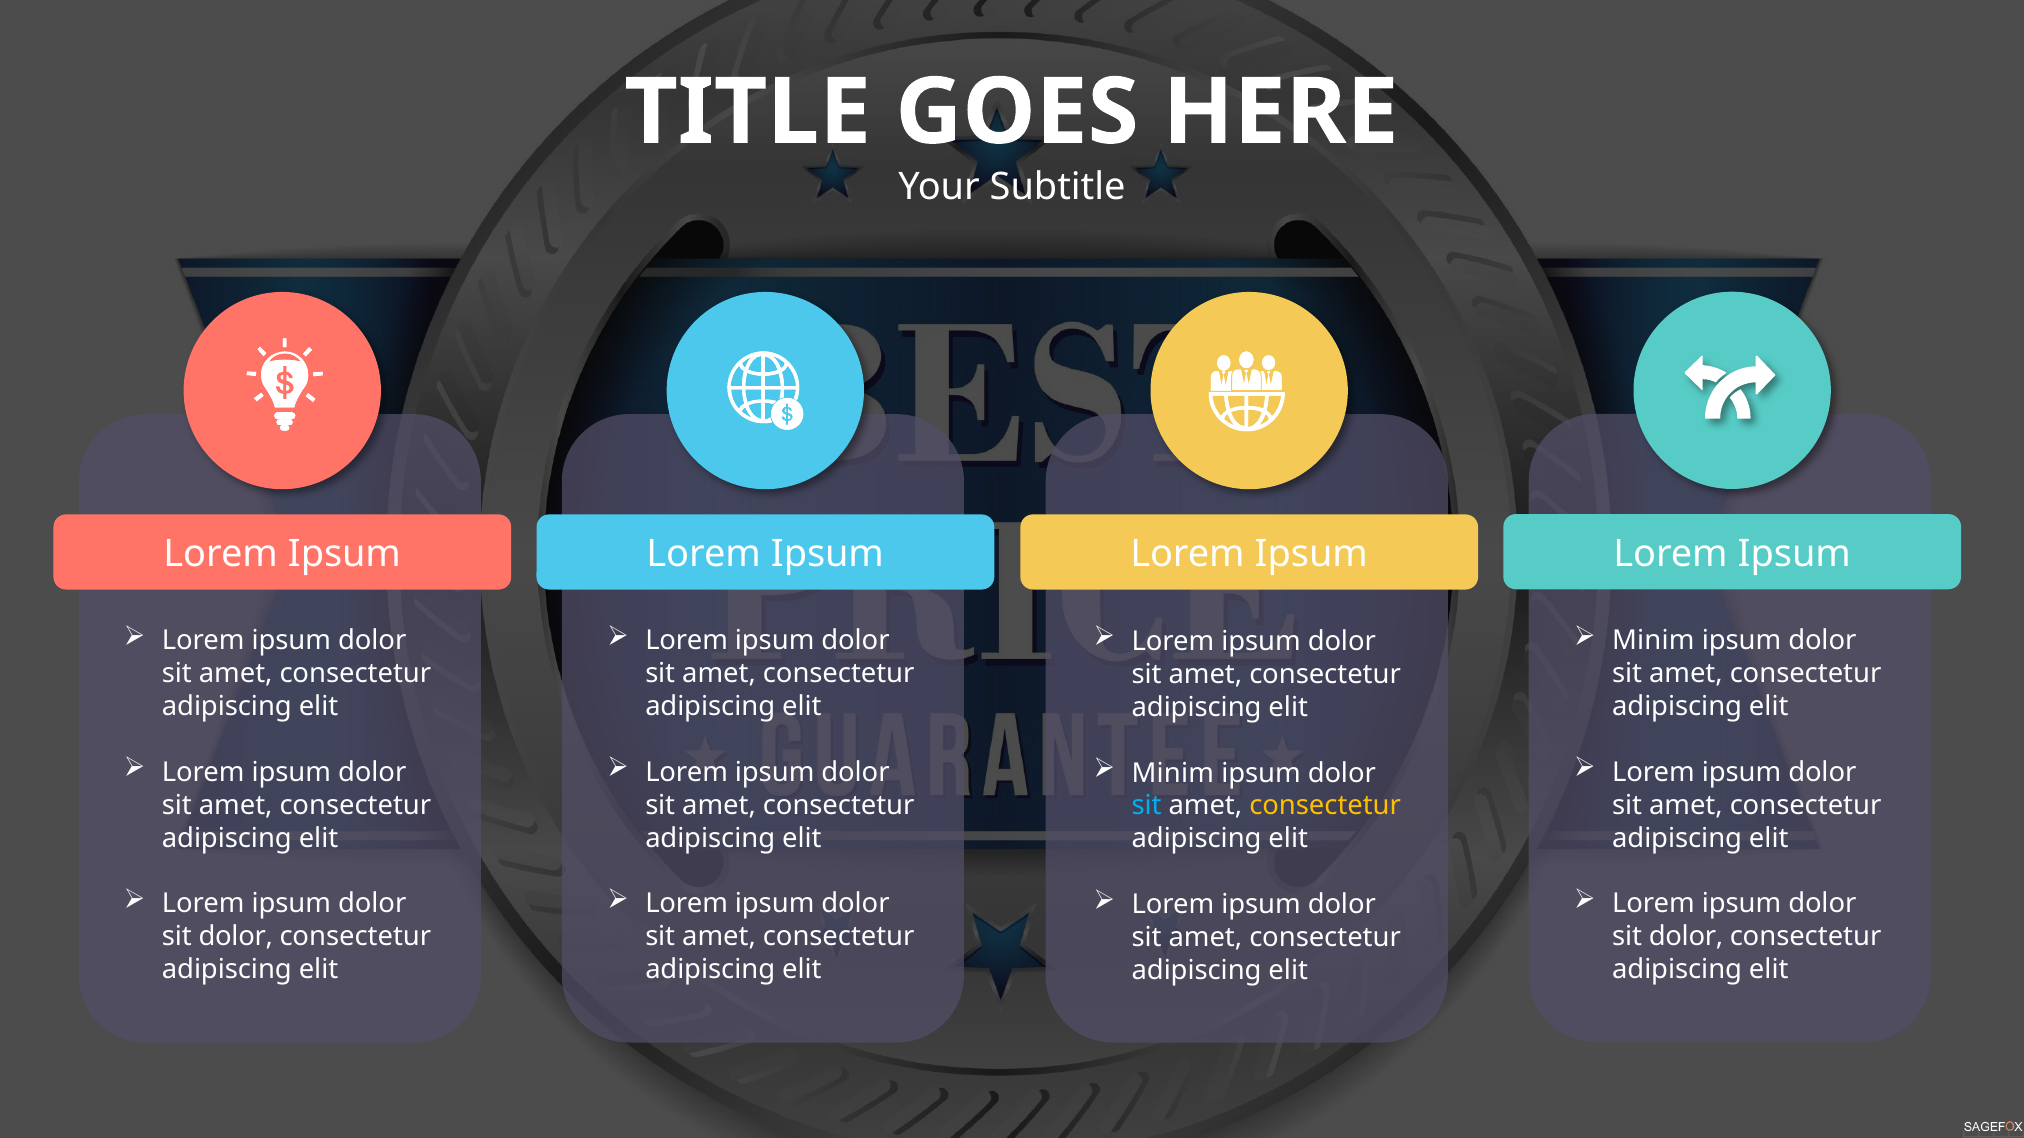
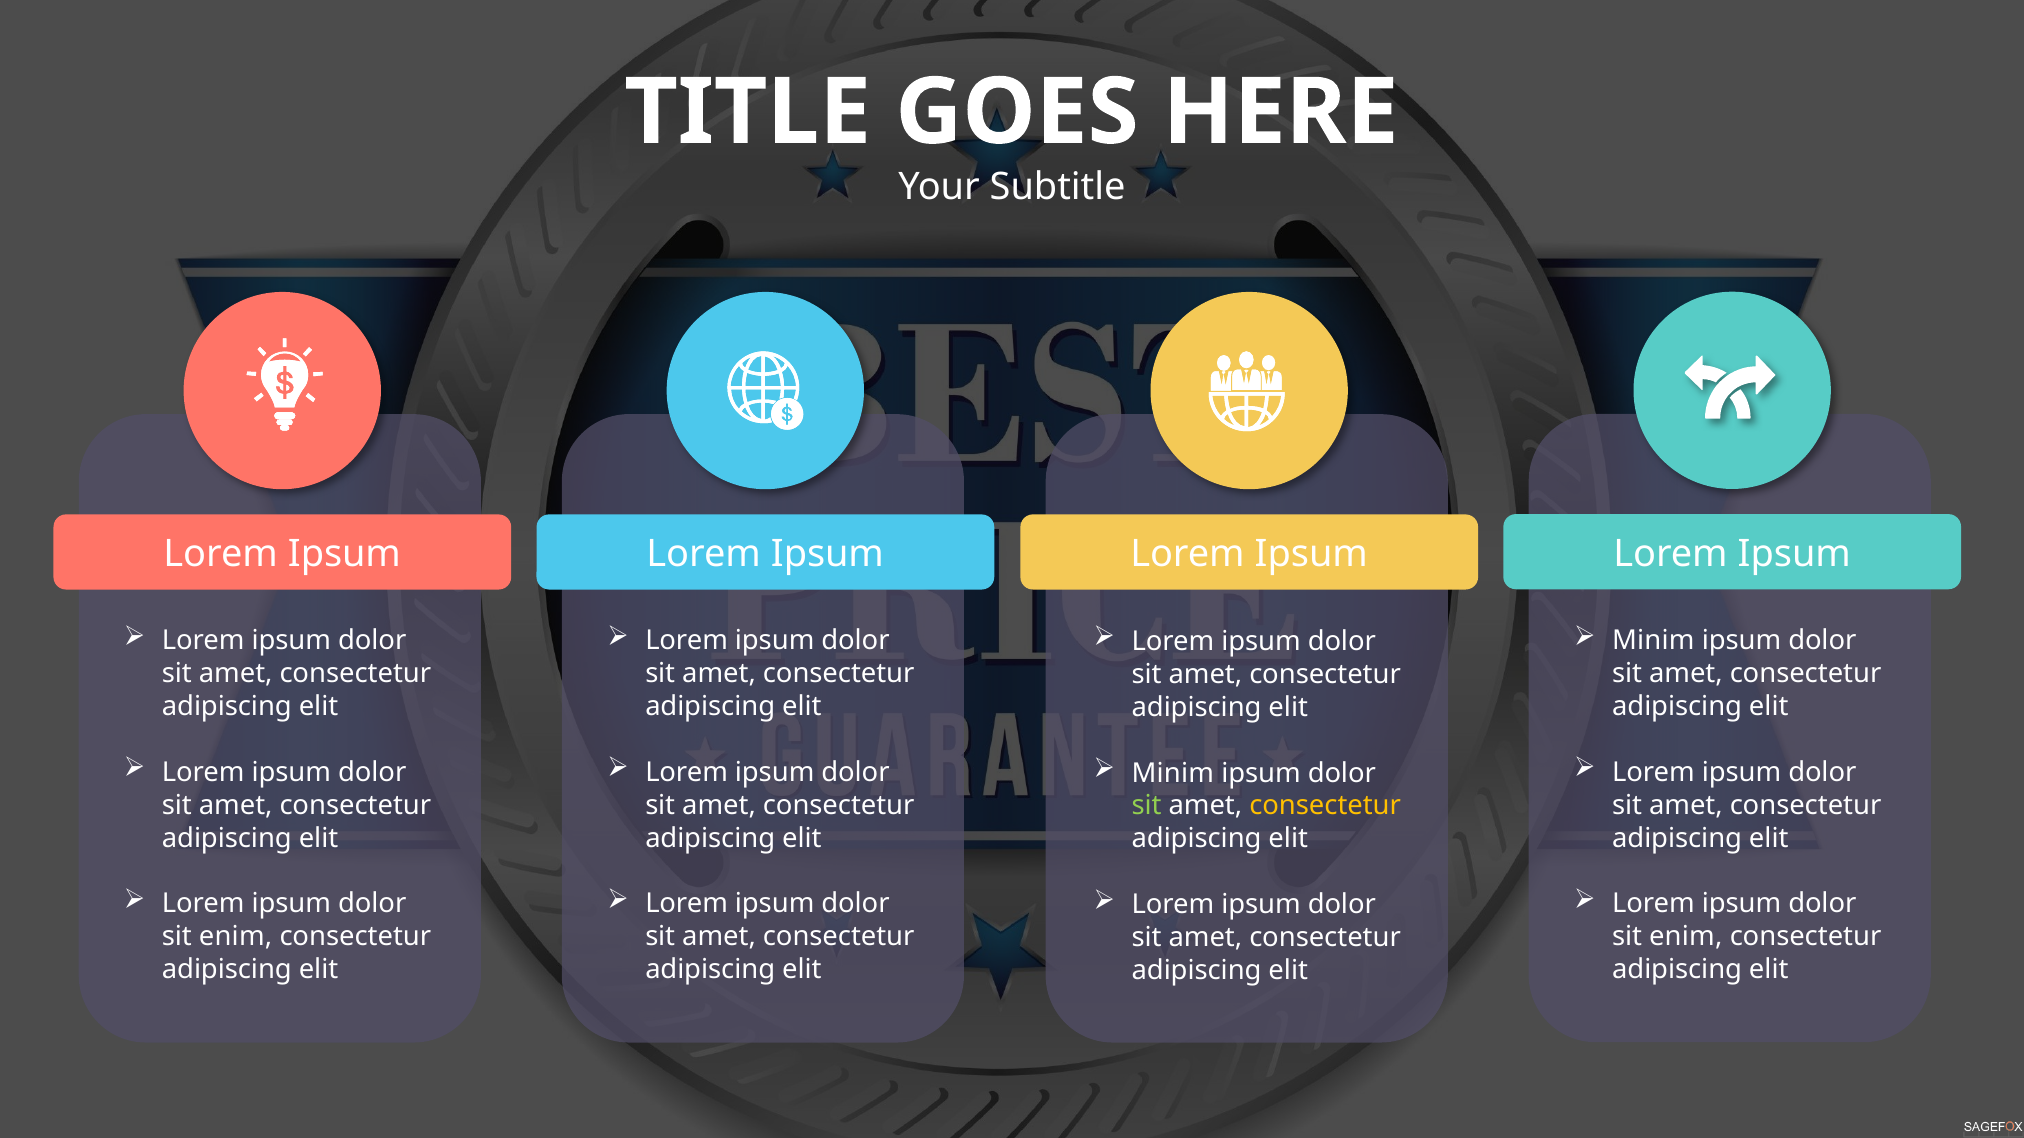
sit at (1147, 806) colour: light blue -> light green
dolor at (236, 937): dolor -> enim
dolor at (1686, 937): dolor -> enim
